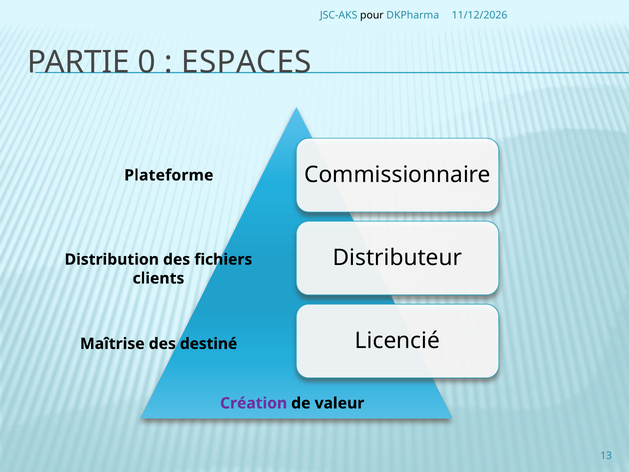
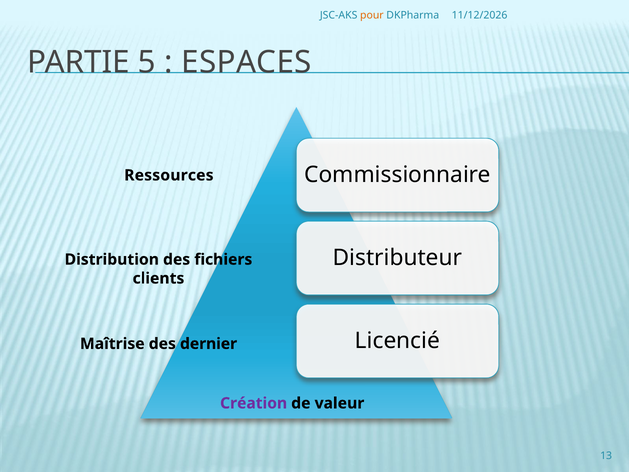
pour colour: black -> orange
0: 0 -> 5
Plateforme: Plateforme -> Ressources
destiné: destiné -> dernier
